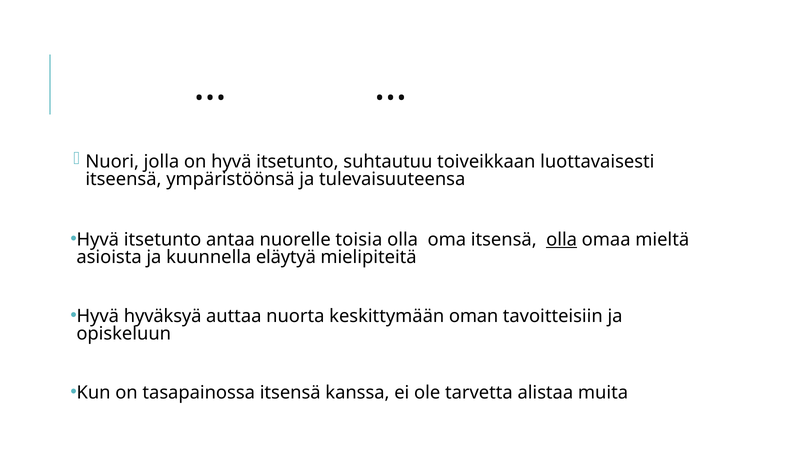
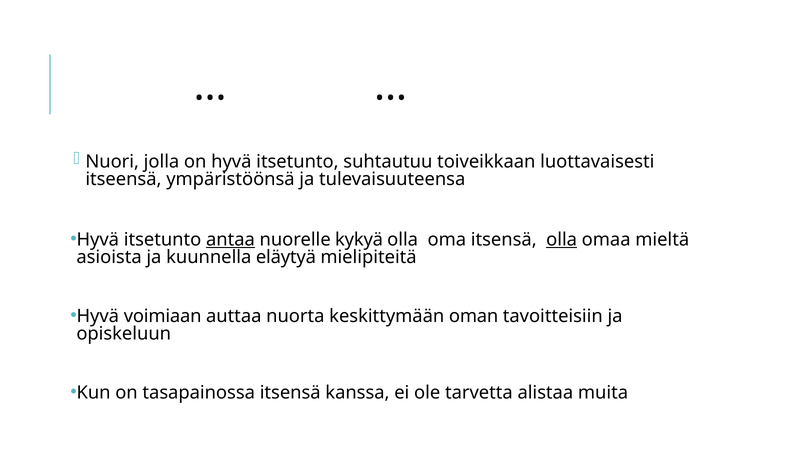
antaa underline: none -> present
toisia: toisia -> kykyä
hyväksyä: hyväksyä -> voimiaan
